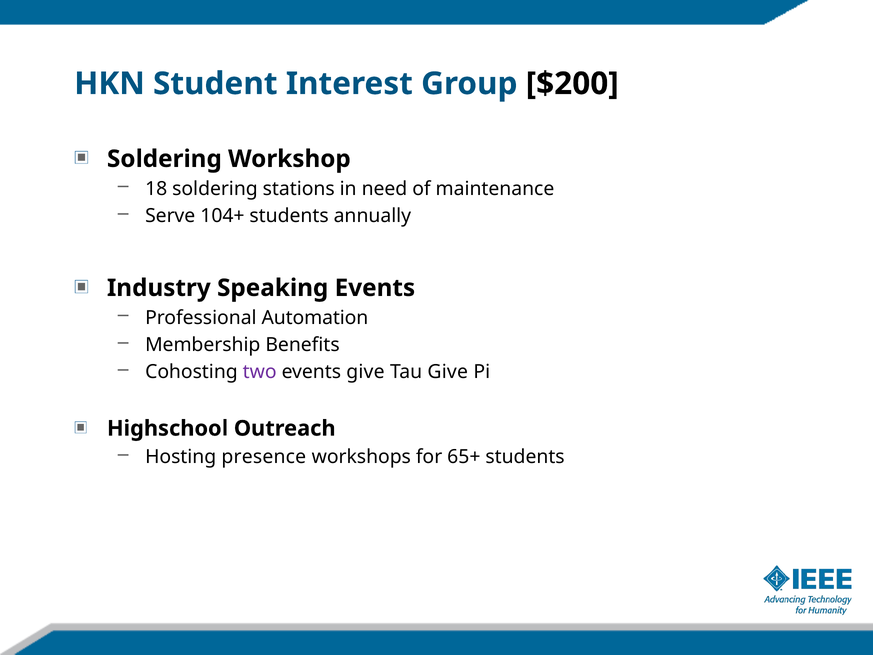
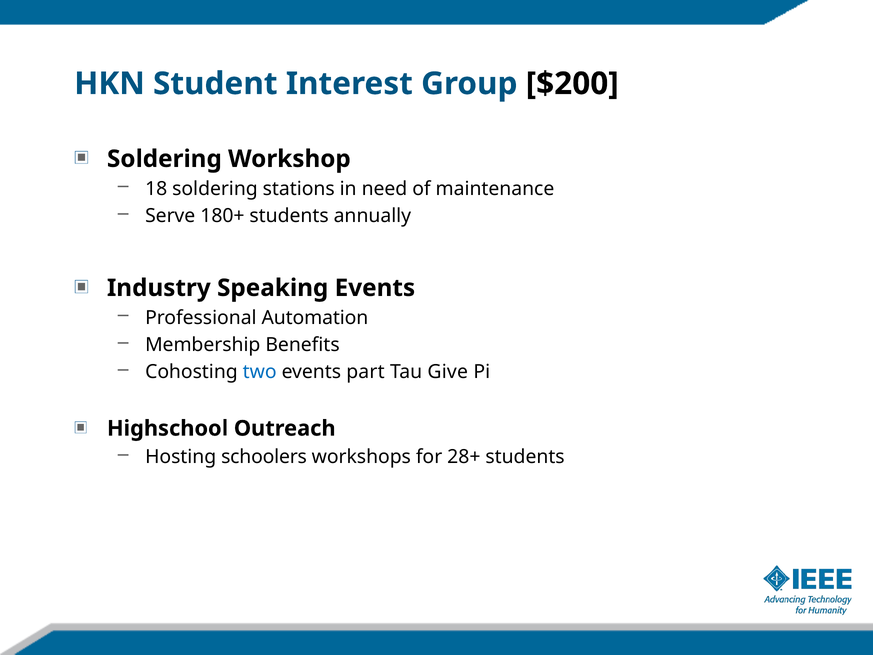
104+: 104+ -> 180+
two colour: purple -> blue
events give: give -> part
presence: presence -> schoolers
65+: 65+ -> 28+
